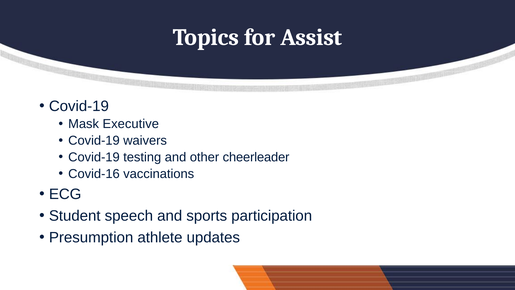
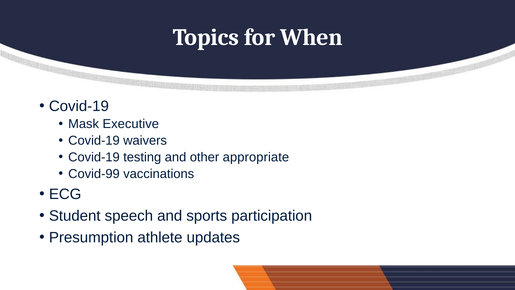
Assist: Assist -> When
cheerleader: cheerleader -> appropriate
Covid-16: Covid-16 -> Covid-99
